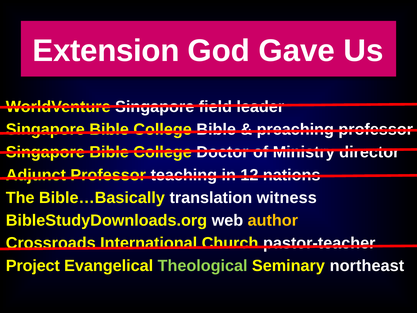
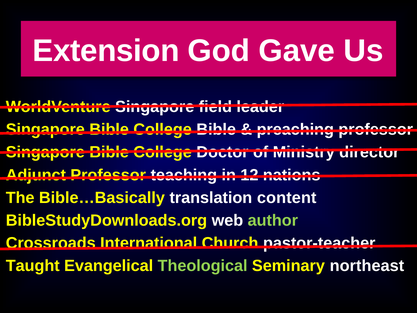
witness: witness -> content
author colour: yellow -> light green
Project: Project -> Taught
